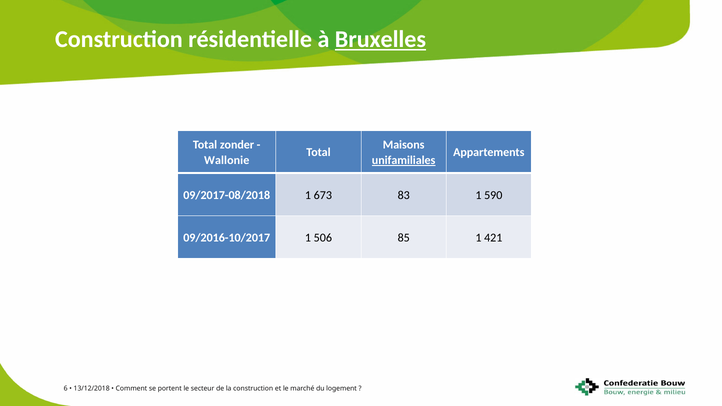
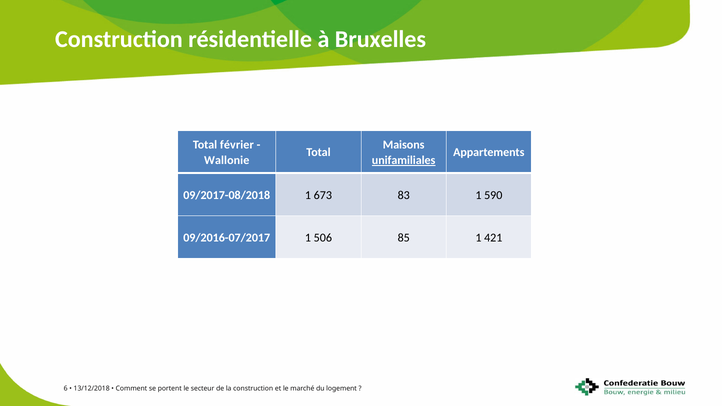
Bruxelles underline: present -> none
zonder: zonder -> février
09/2016-10/2017: 09/2016-10/2017 -> 09/2016-07/2017
